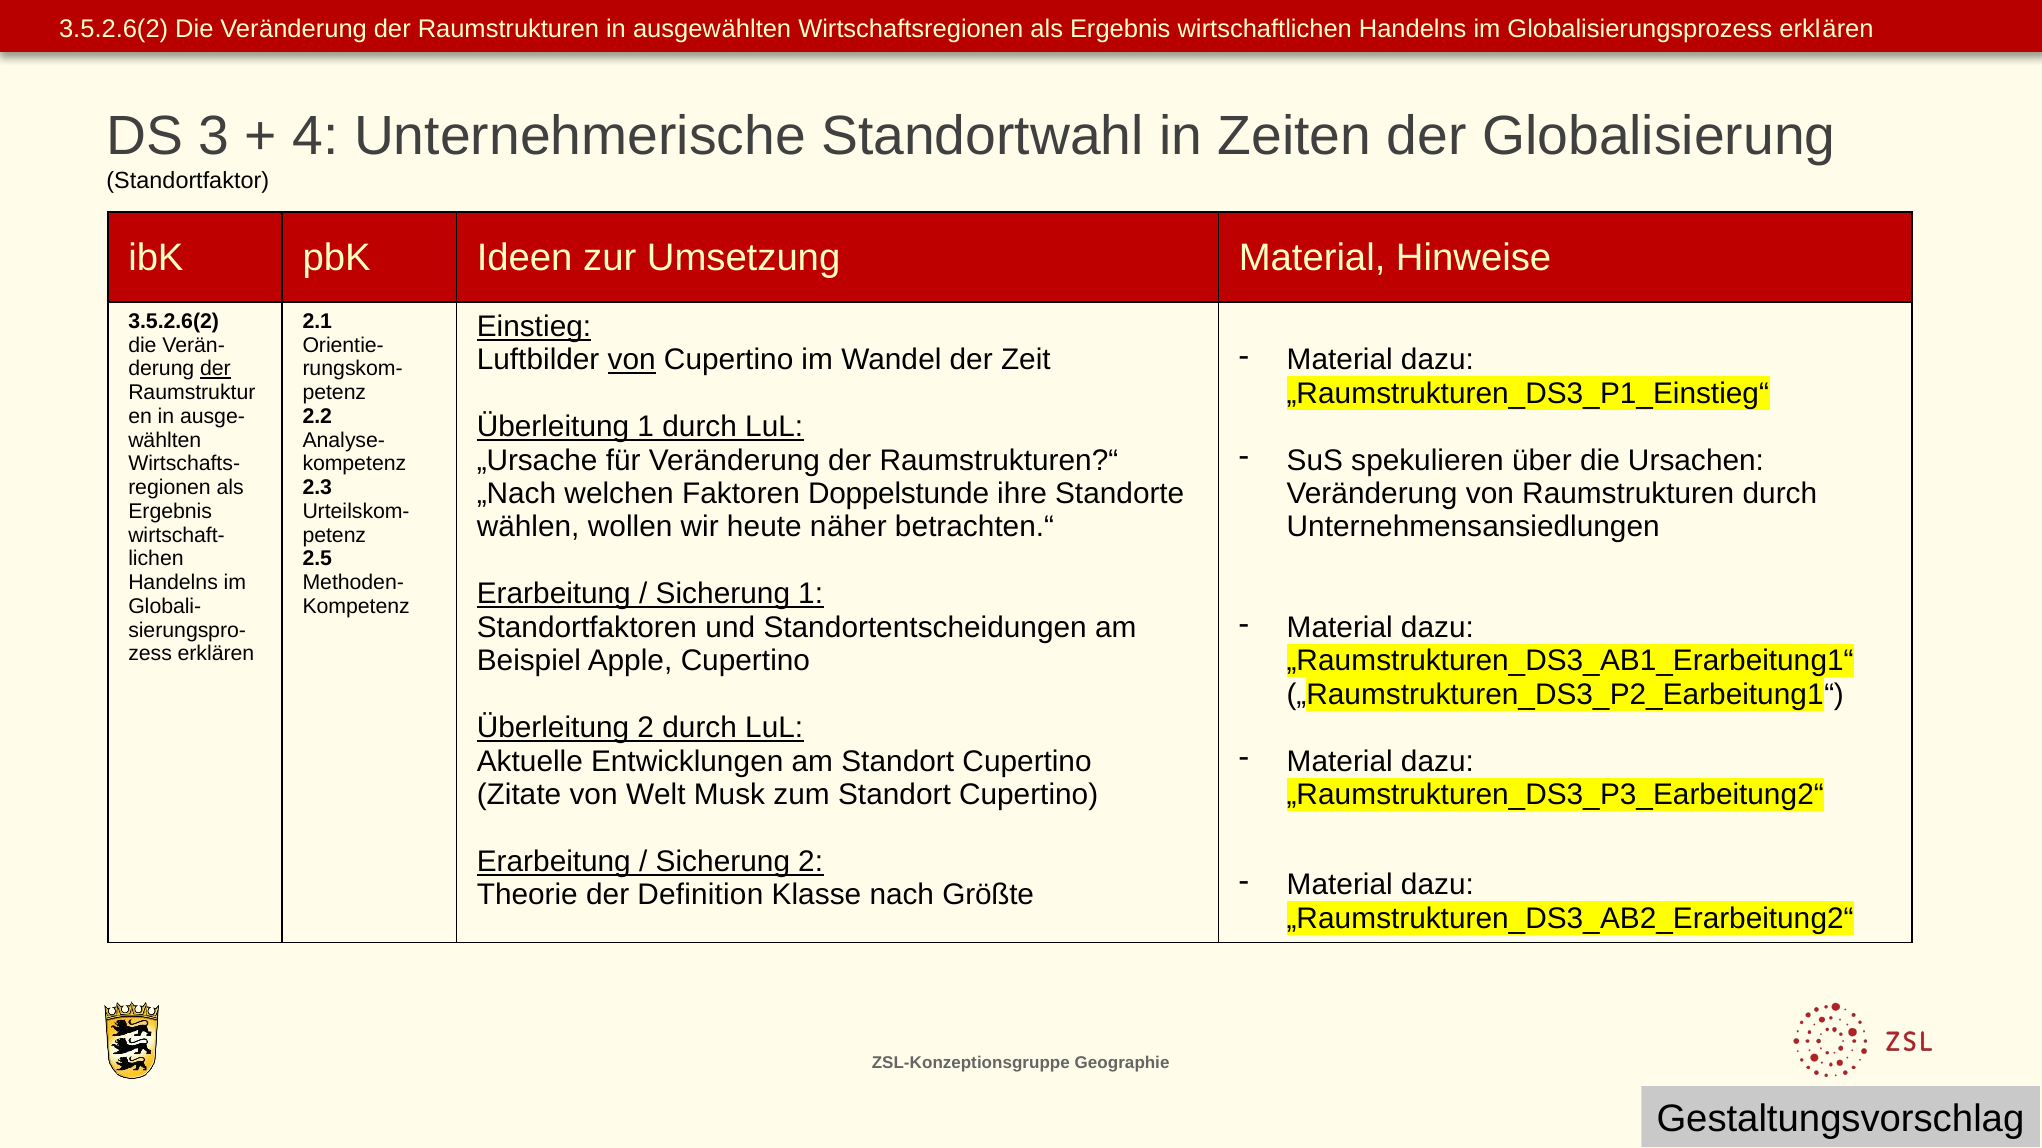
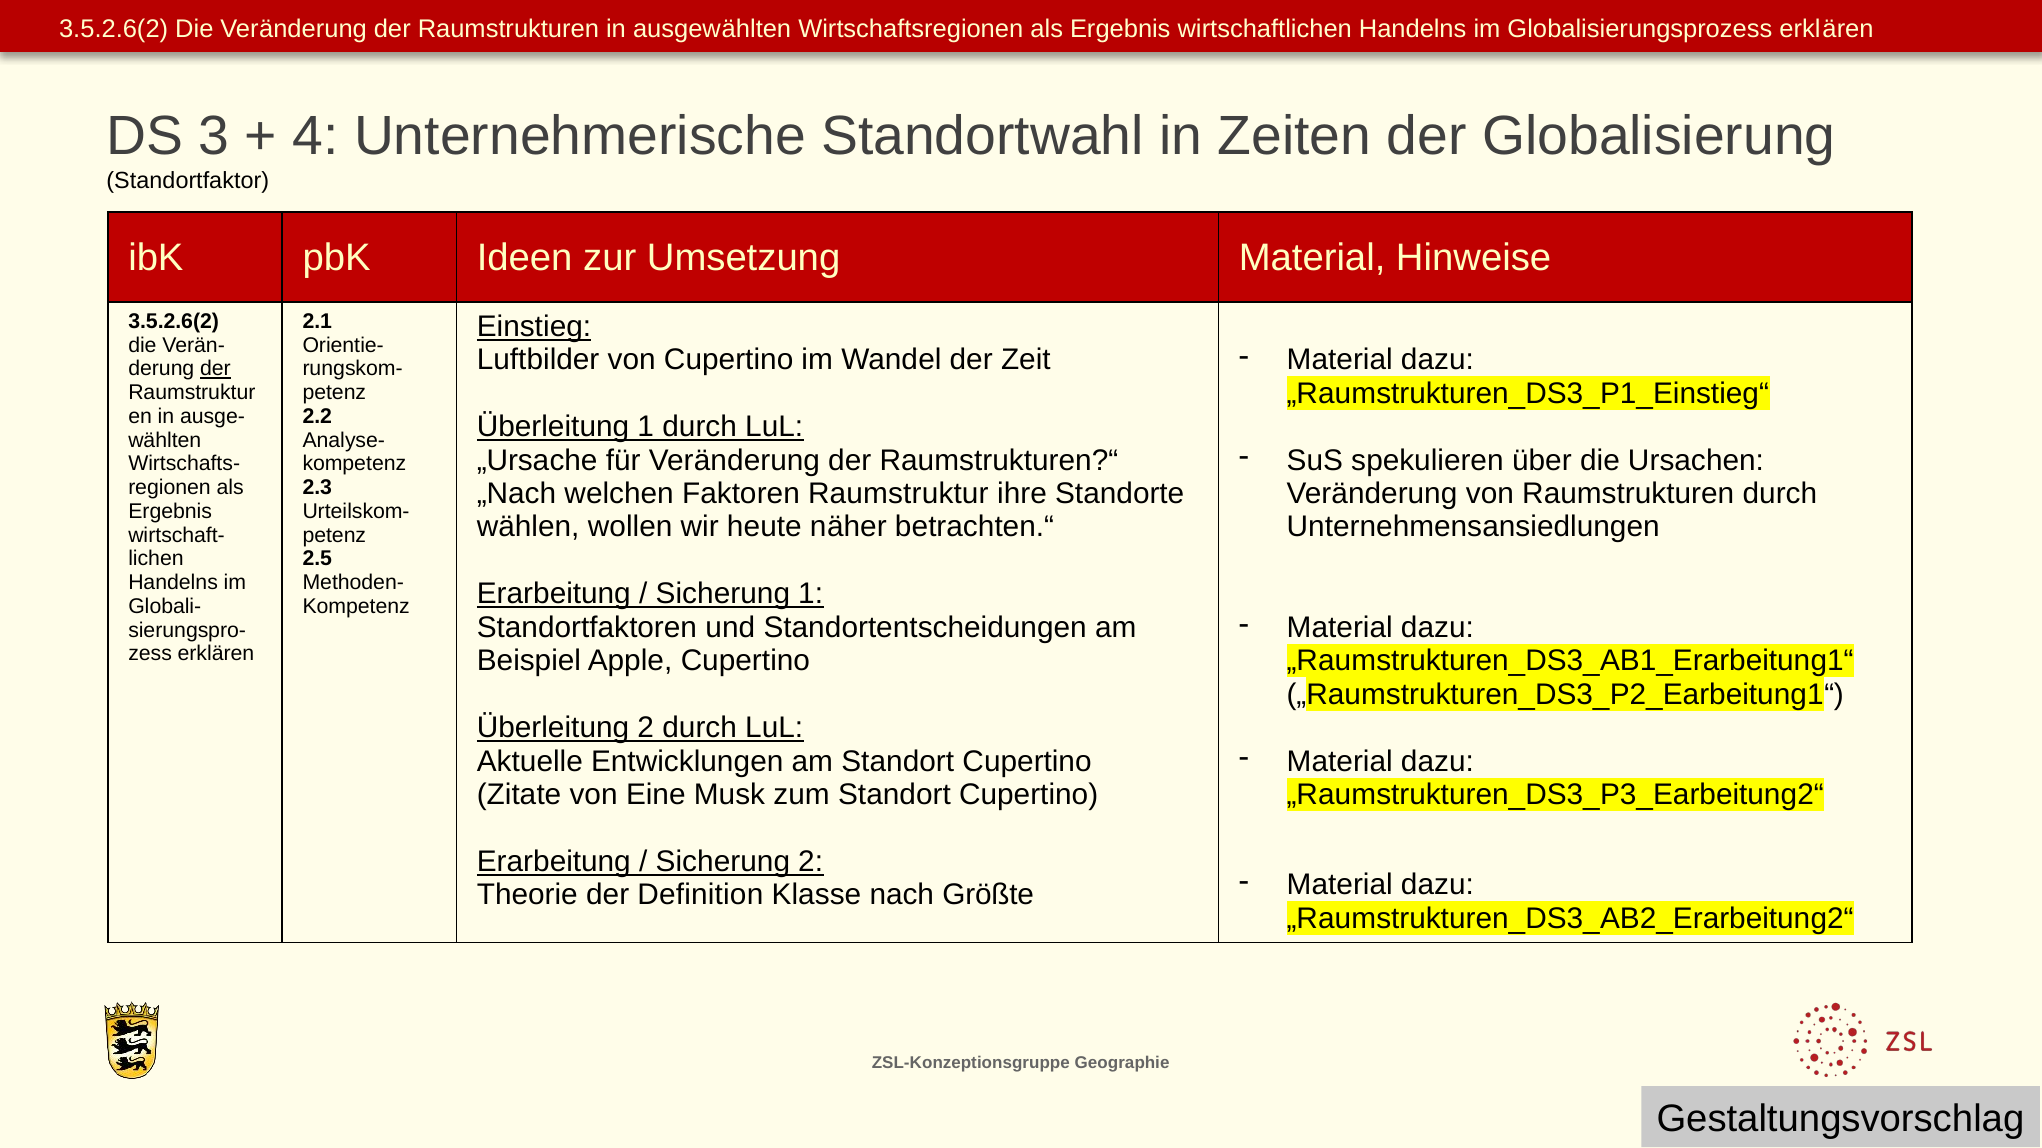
von at (632, 360) underline: present -> none
Faktoren Doppelstunde: Doppelstunde -> Raumstruktur
Welt: Welt -> Eine
